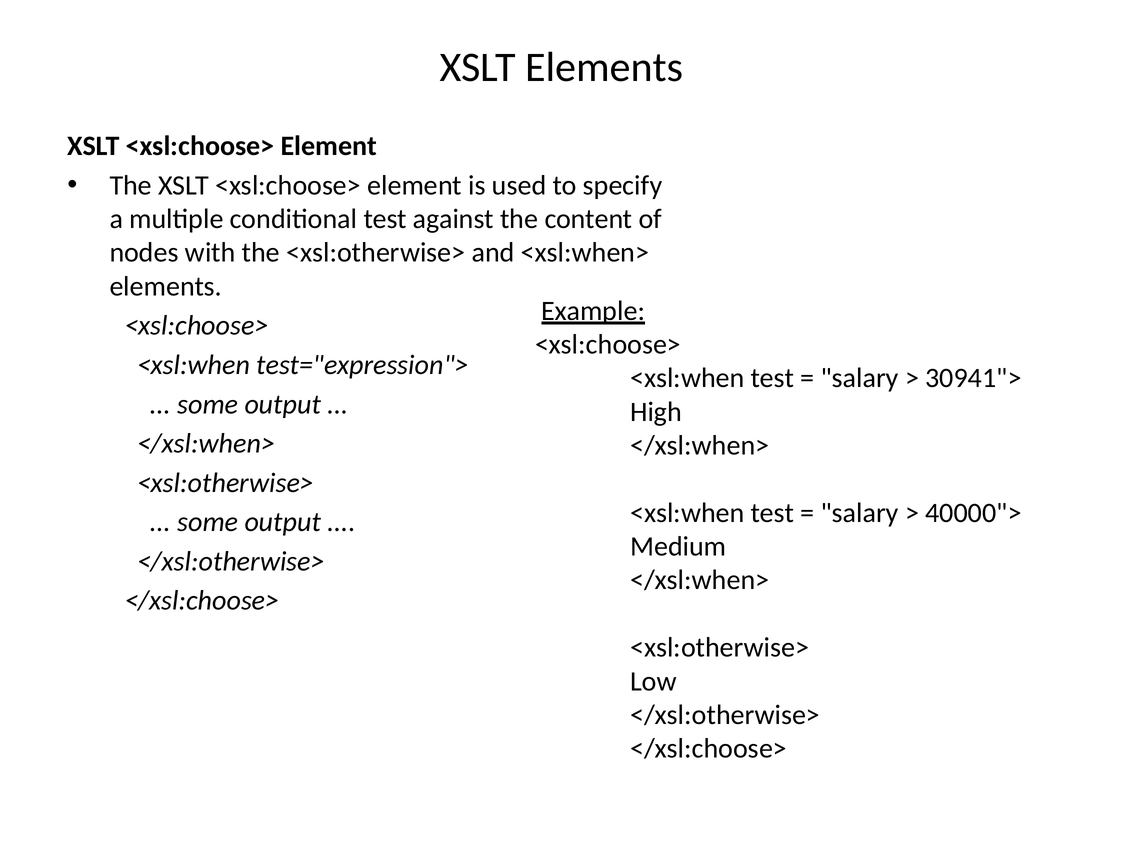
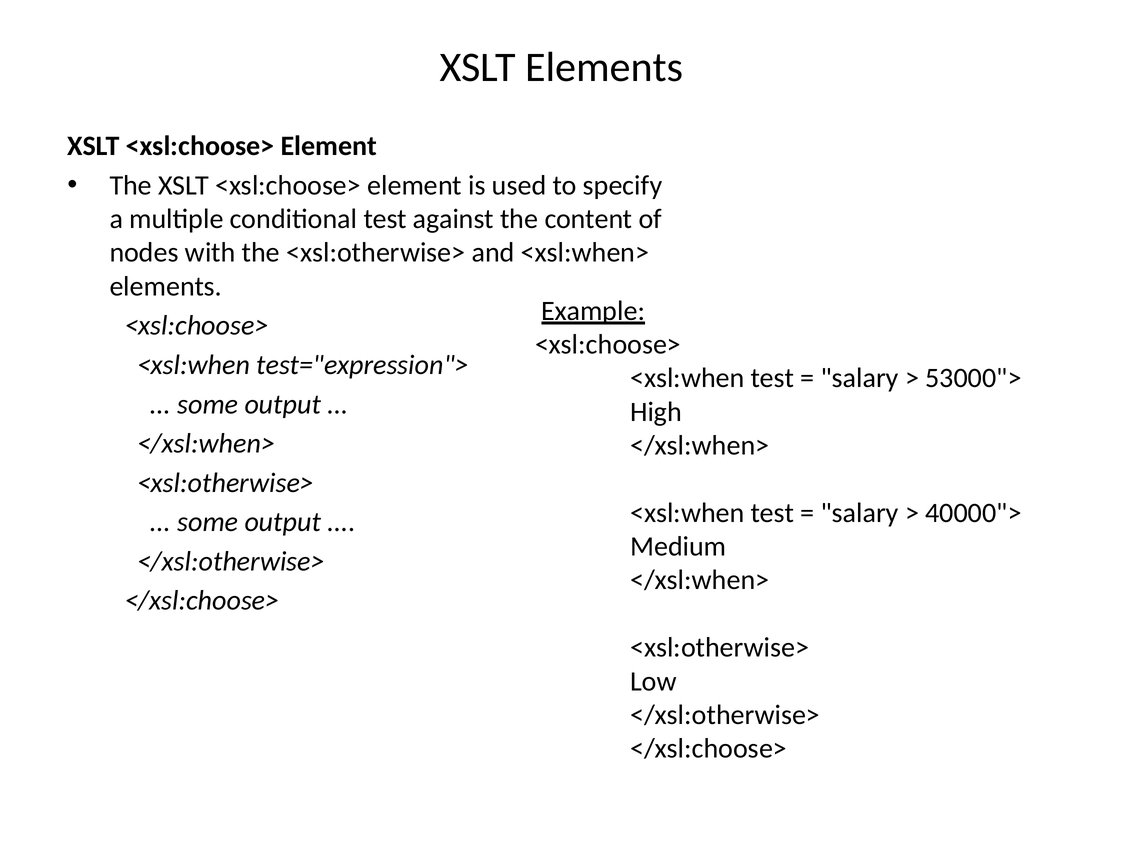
30941">: 30941"> -> 53000">
